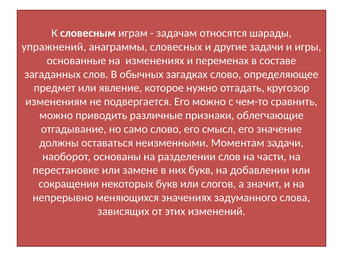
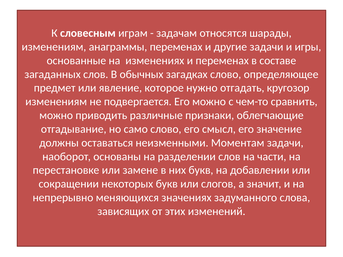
упражнений at (54, 47): упражнений -> изменениям
анаграммы словесных: словесных -> переменах
